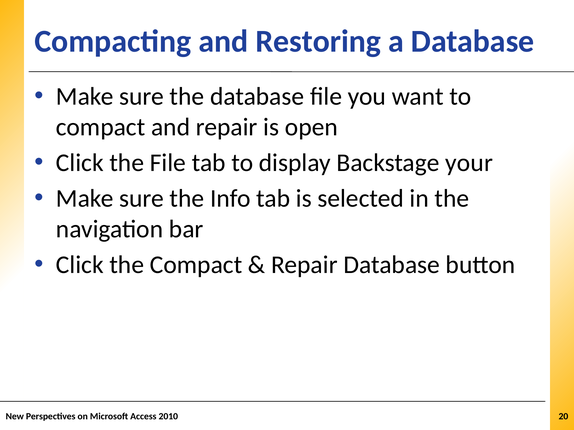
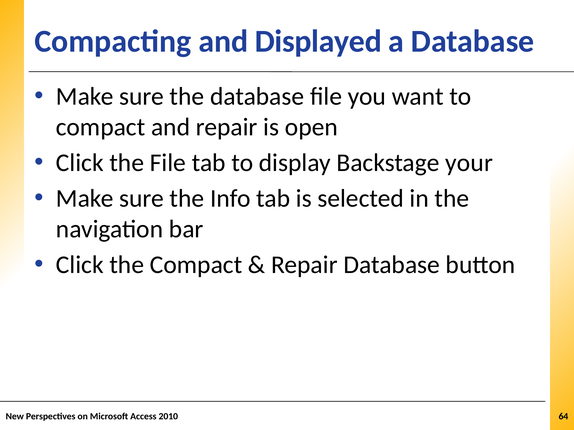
Restoring: Restoring -> Displayed
20: 20 -> 64
